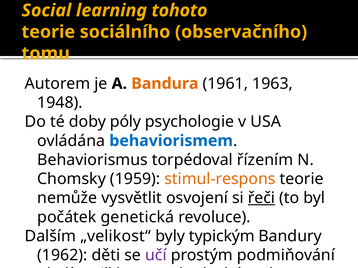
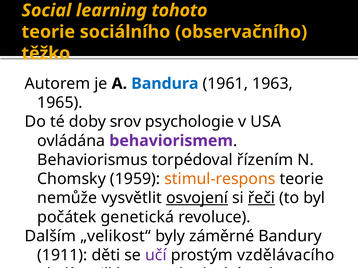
tomu: tomu -> těžko
Bandura colour: orange -> blue
1948: 1948 -> 1965
póly: póly -> srov
behaviorismem colour: blue -> purple
osvojení underline: none -> present
typickým: typickým -> záměrné
1962: 1962 -> 1911
podmiňování: podmiňování -> vzdělávacího
